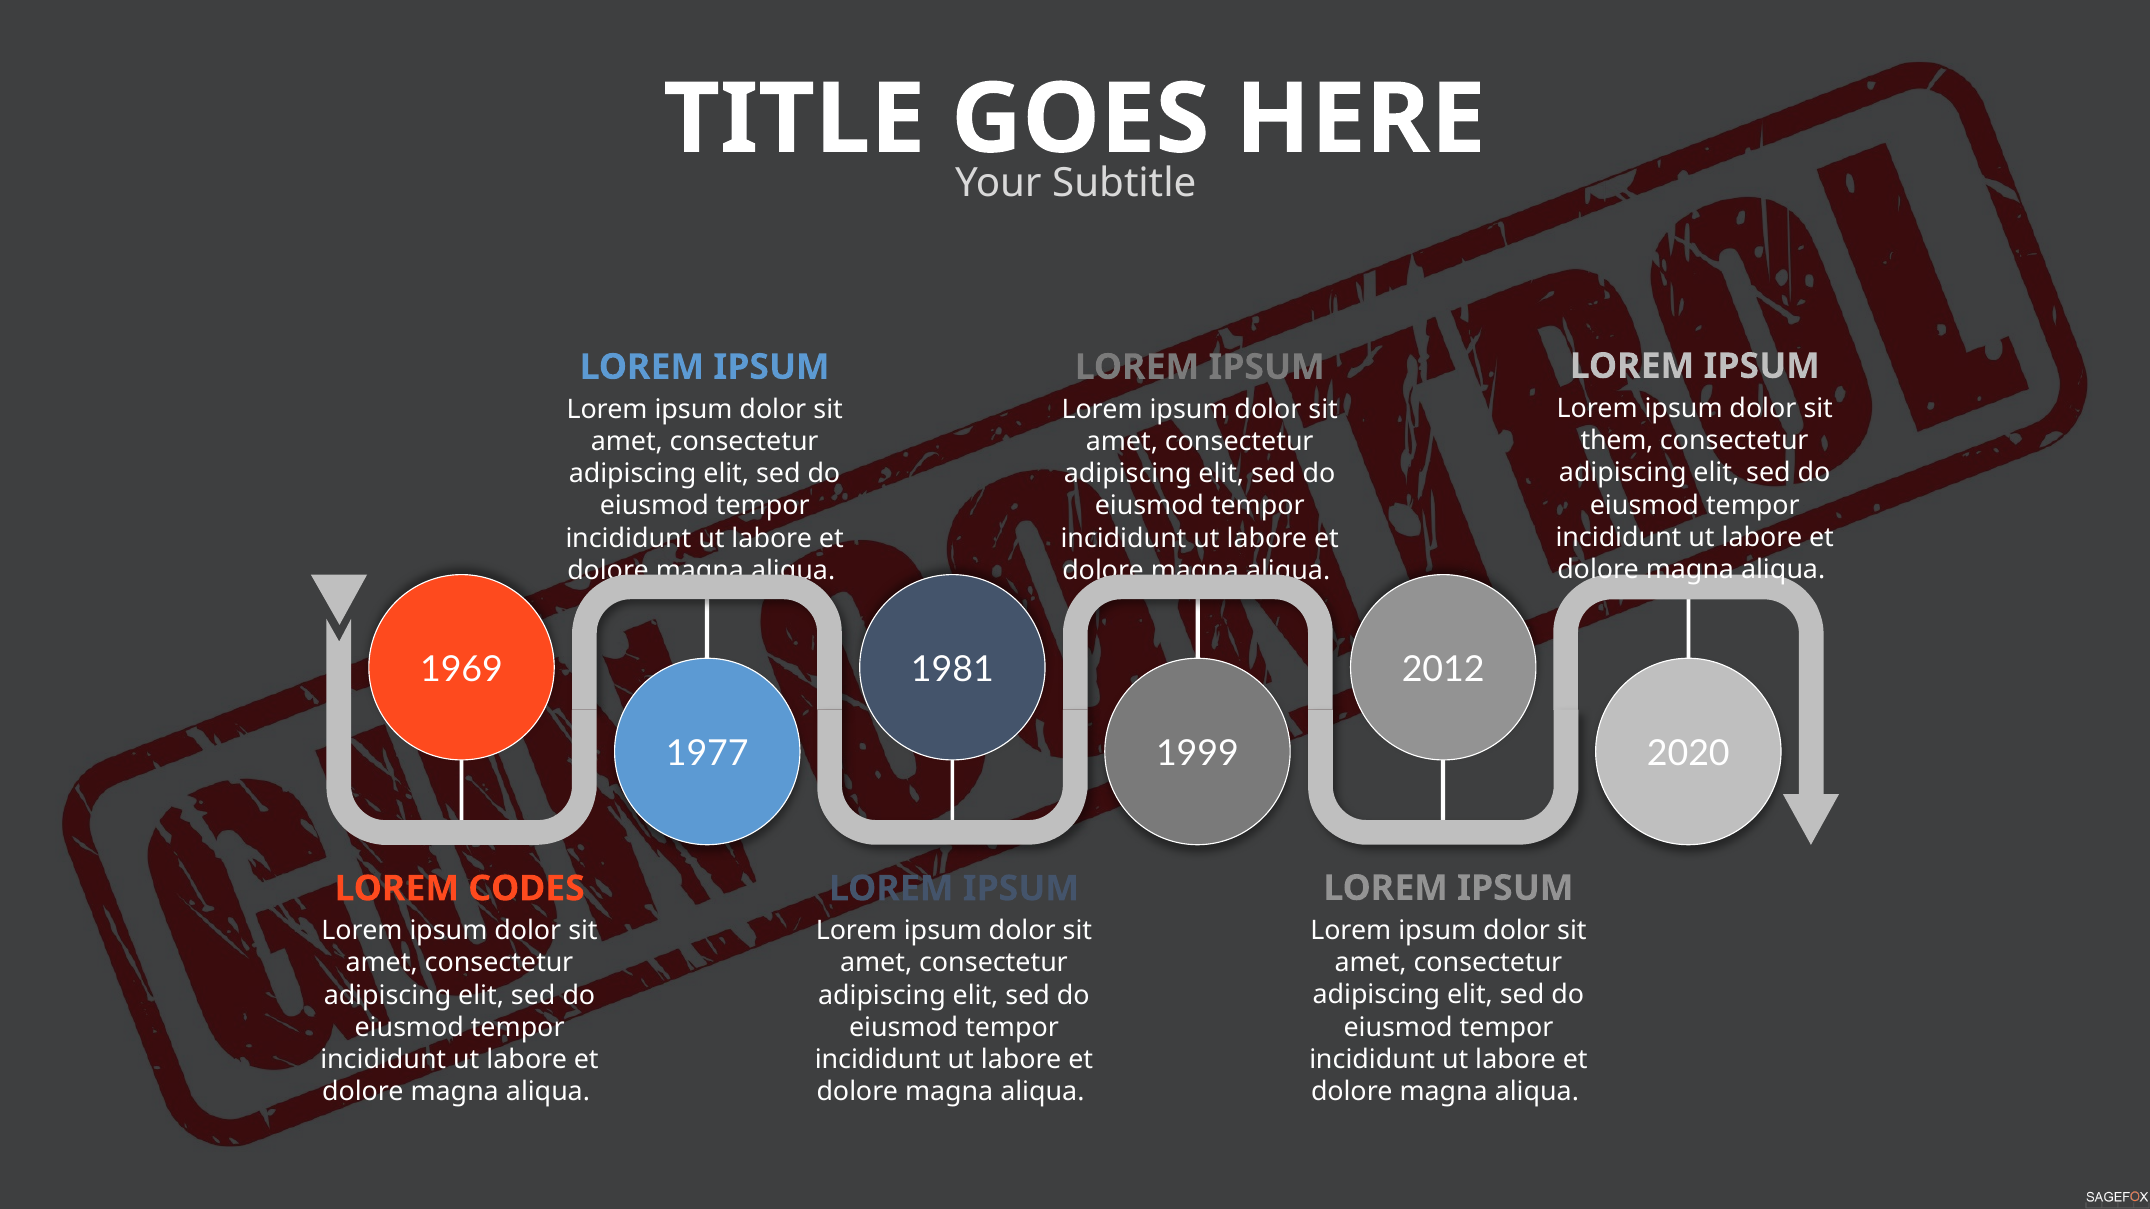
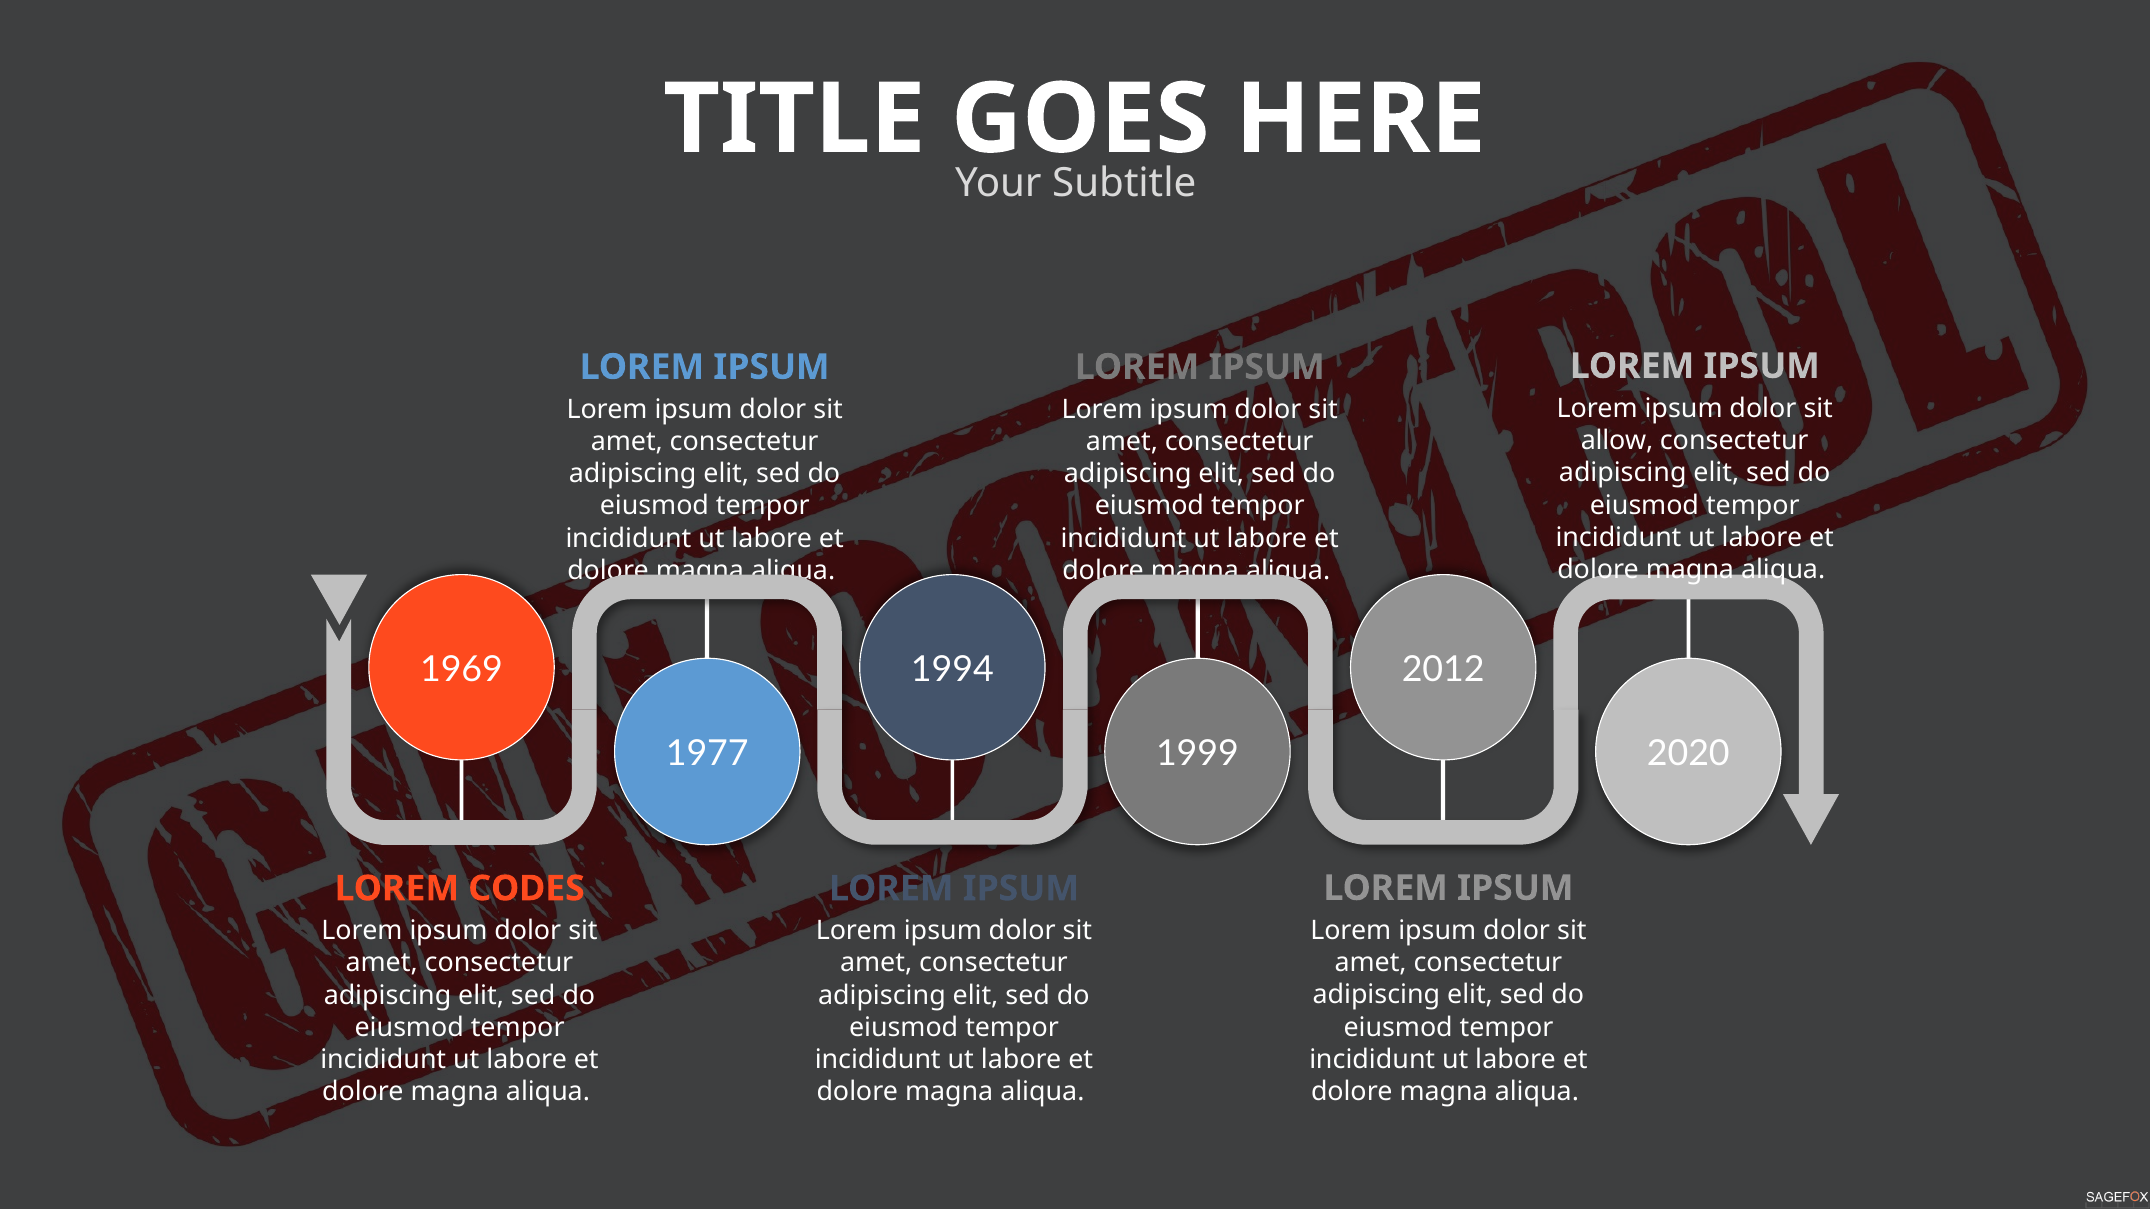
them: them -> allow
1981: 1981 -> 1994
